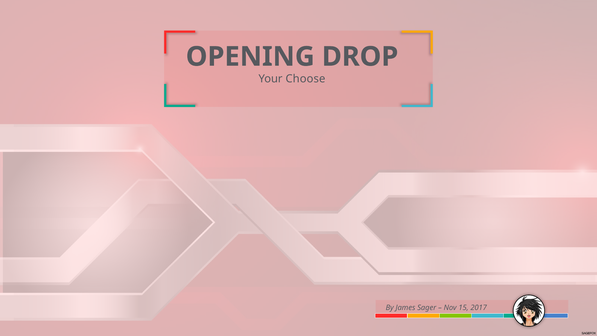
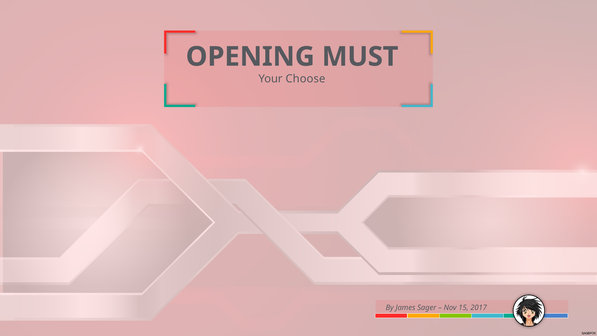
DROP: DROP -> MUST
